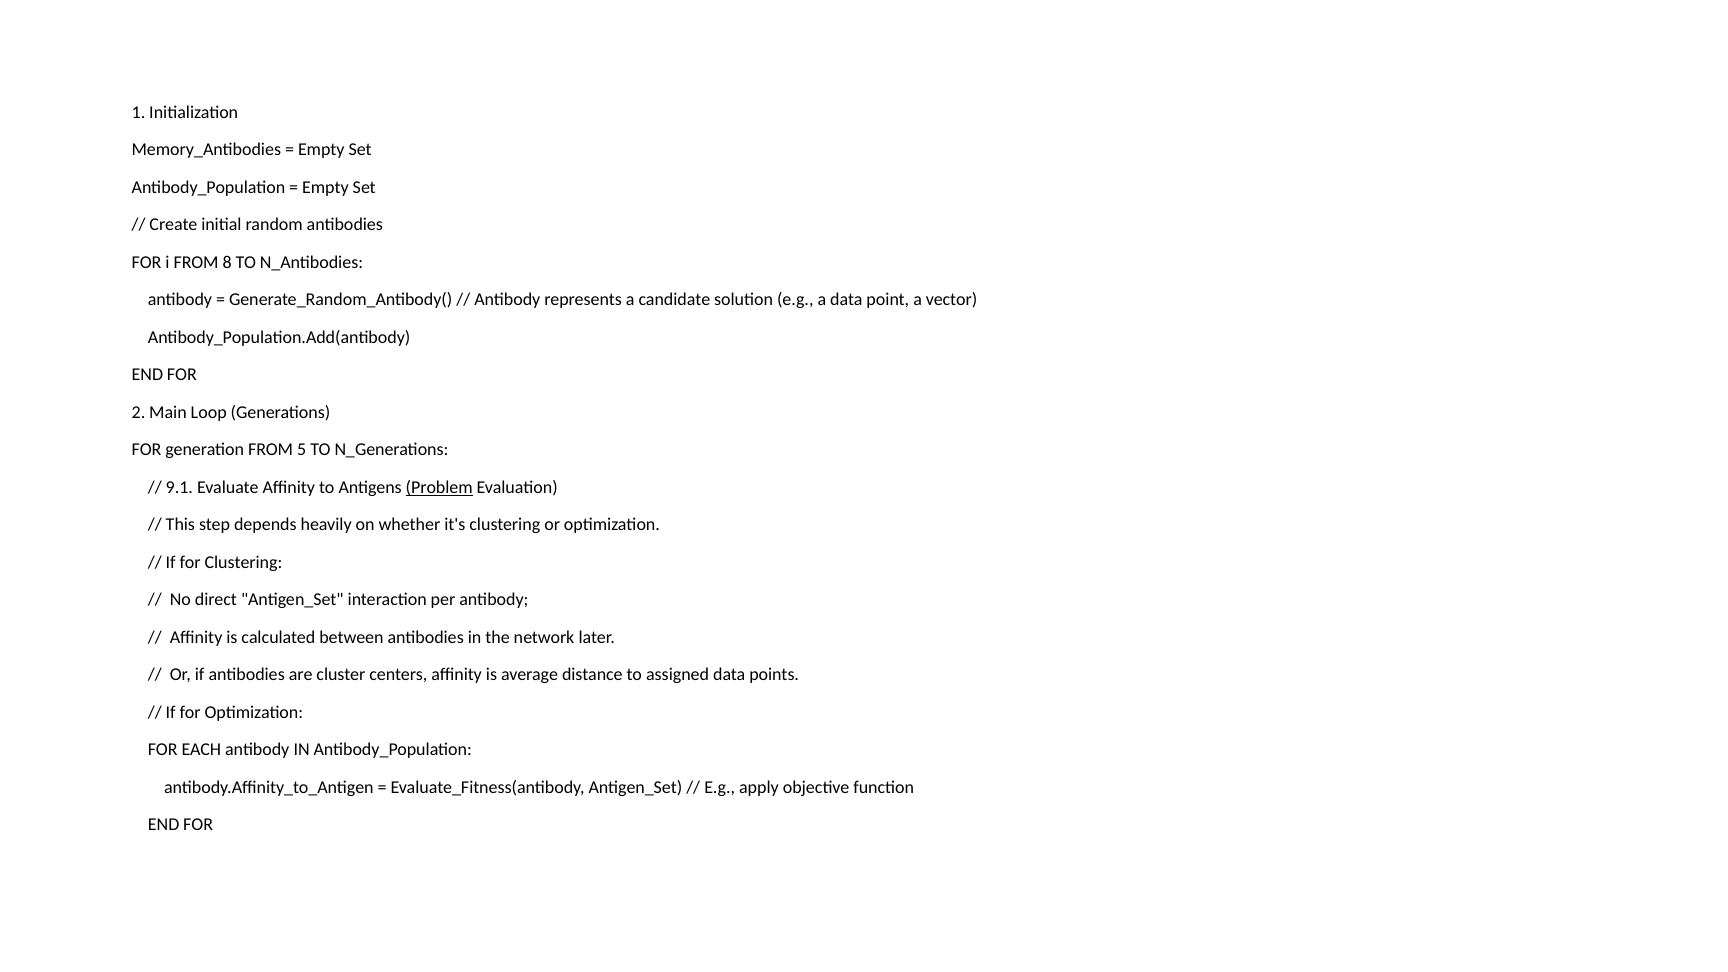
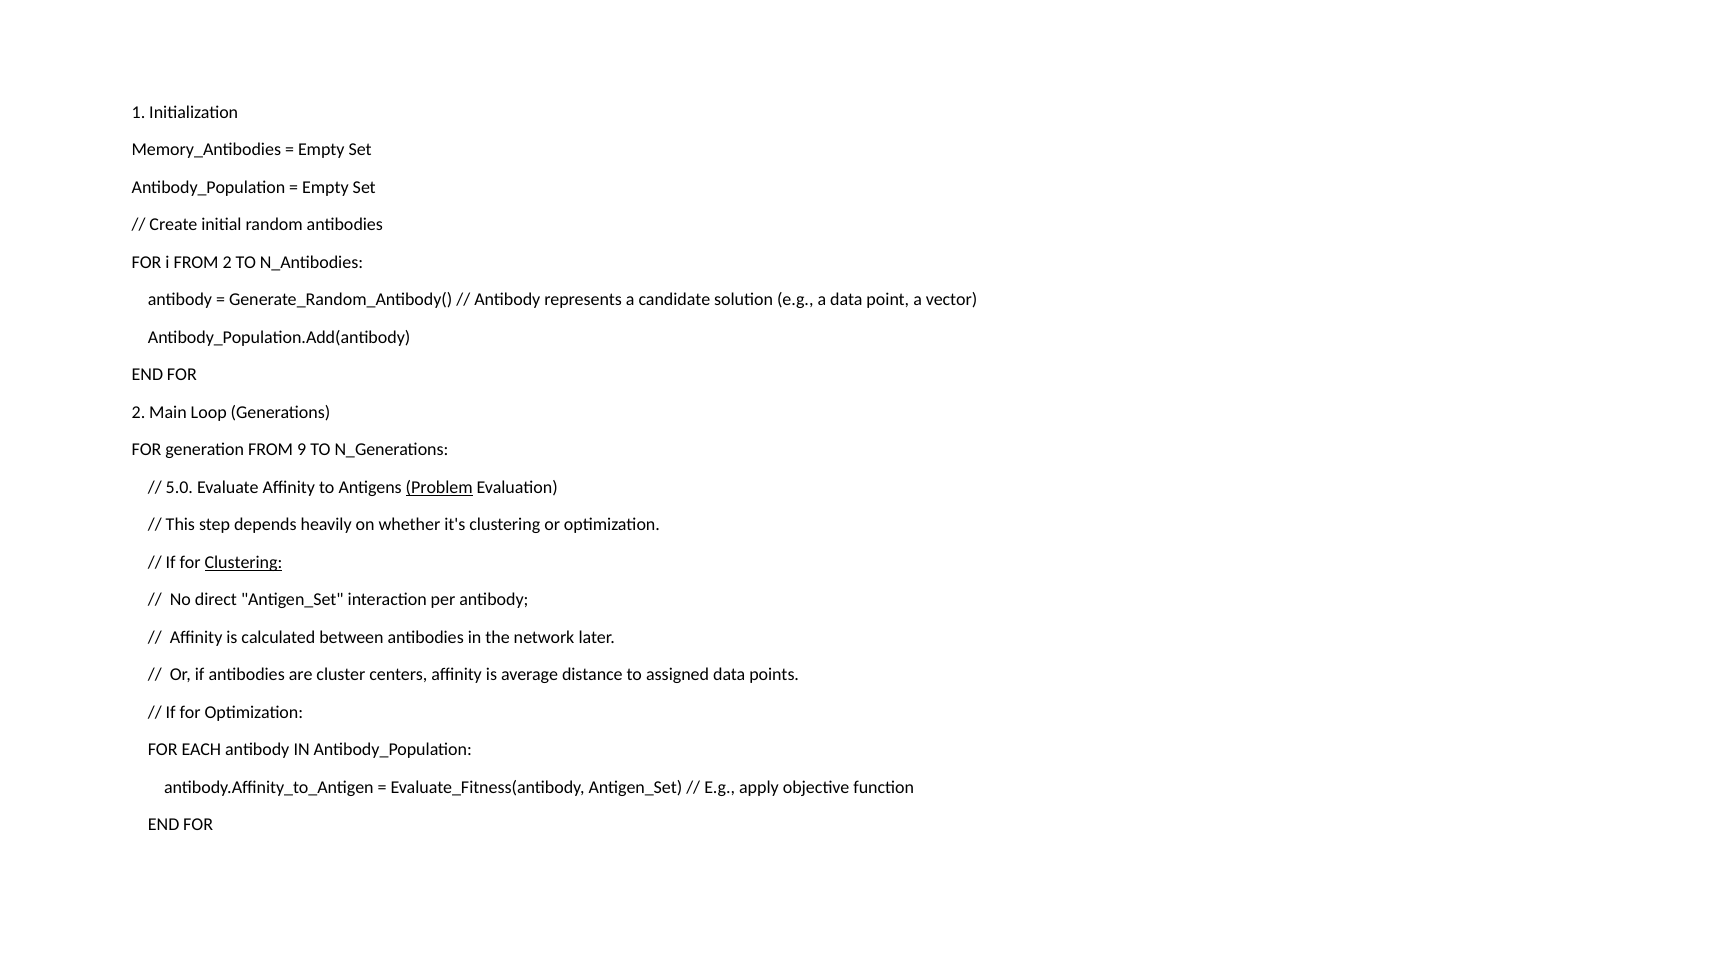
FROM 8: 8 -> 2
5: 5 -> 9
9.1: 9.1 -> 5.0
Clustering at (243, 562) underline: none -> present
